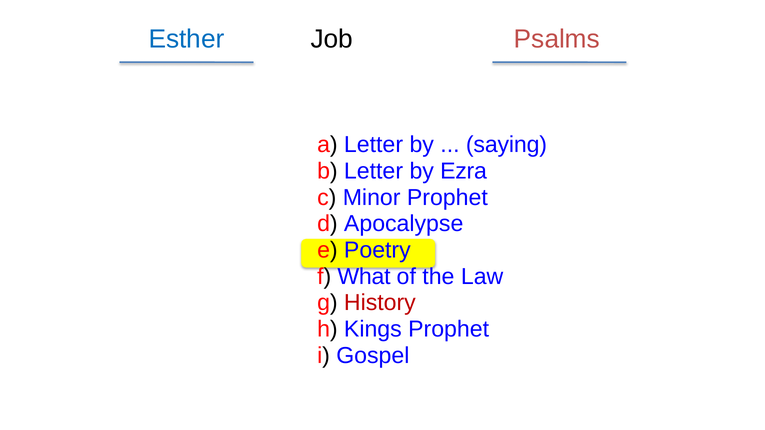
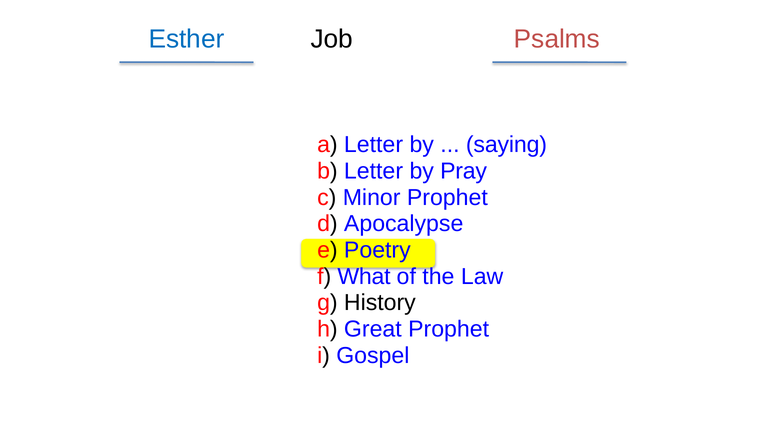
Ezra: Ezra -> Pray
History colour: red -> black
Kings: Kings -> Great
